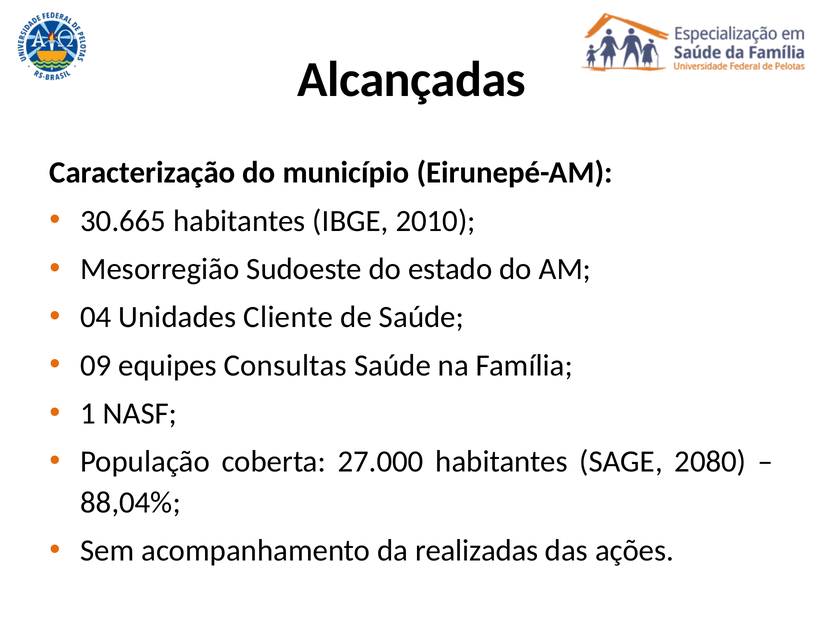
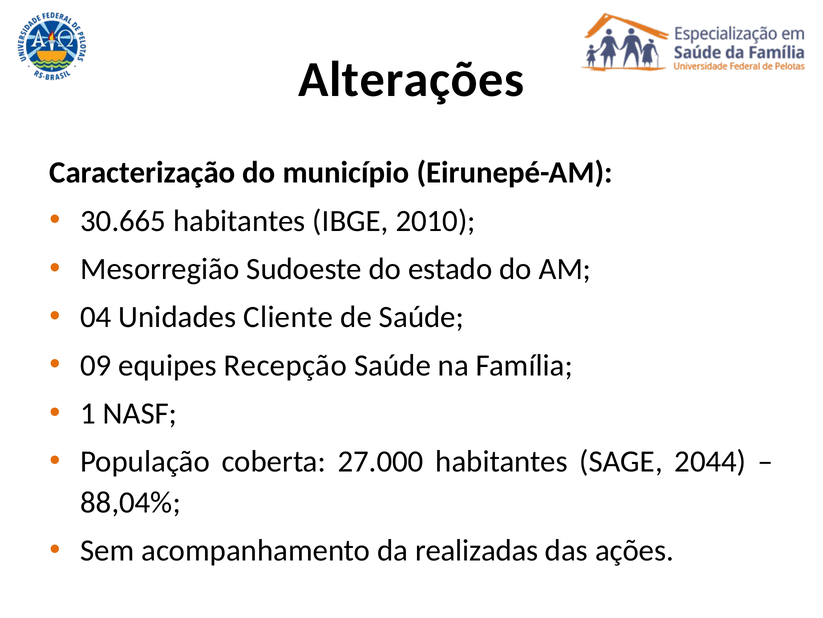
Alcançadas: Alcançadas -> Alterações
Consultas: Consultas -> Recepção
2080: 2080 -> 2044
